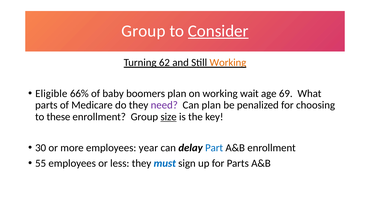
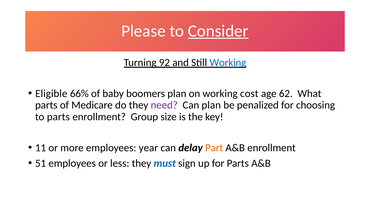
Group at (143, 31): Group -> Please
62: 62 -> 92
Working at (228, 63) colour: orange -> blue
wait: wait -> cost
69: 69 -> 62
to these: these -> parts
size underline: present -> none
30: 30 -> 11
Part colour: blue -> orange
55: 55 -> 51
